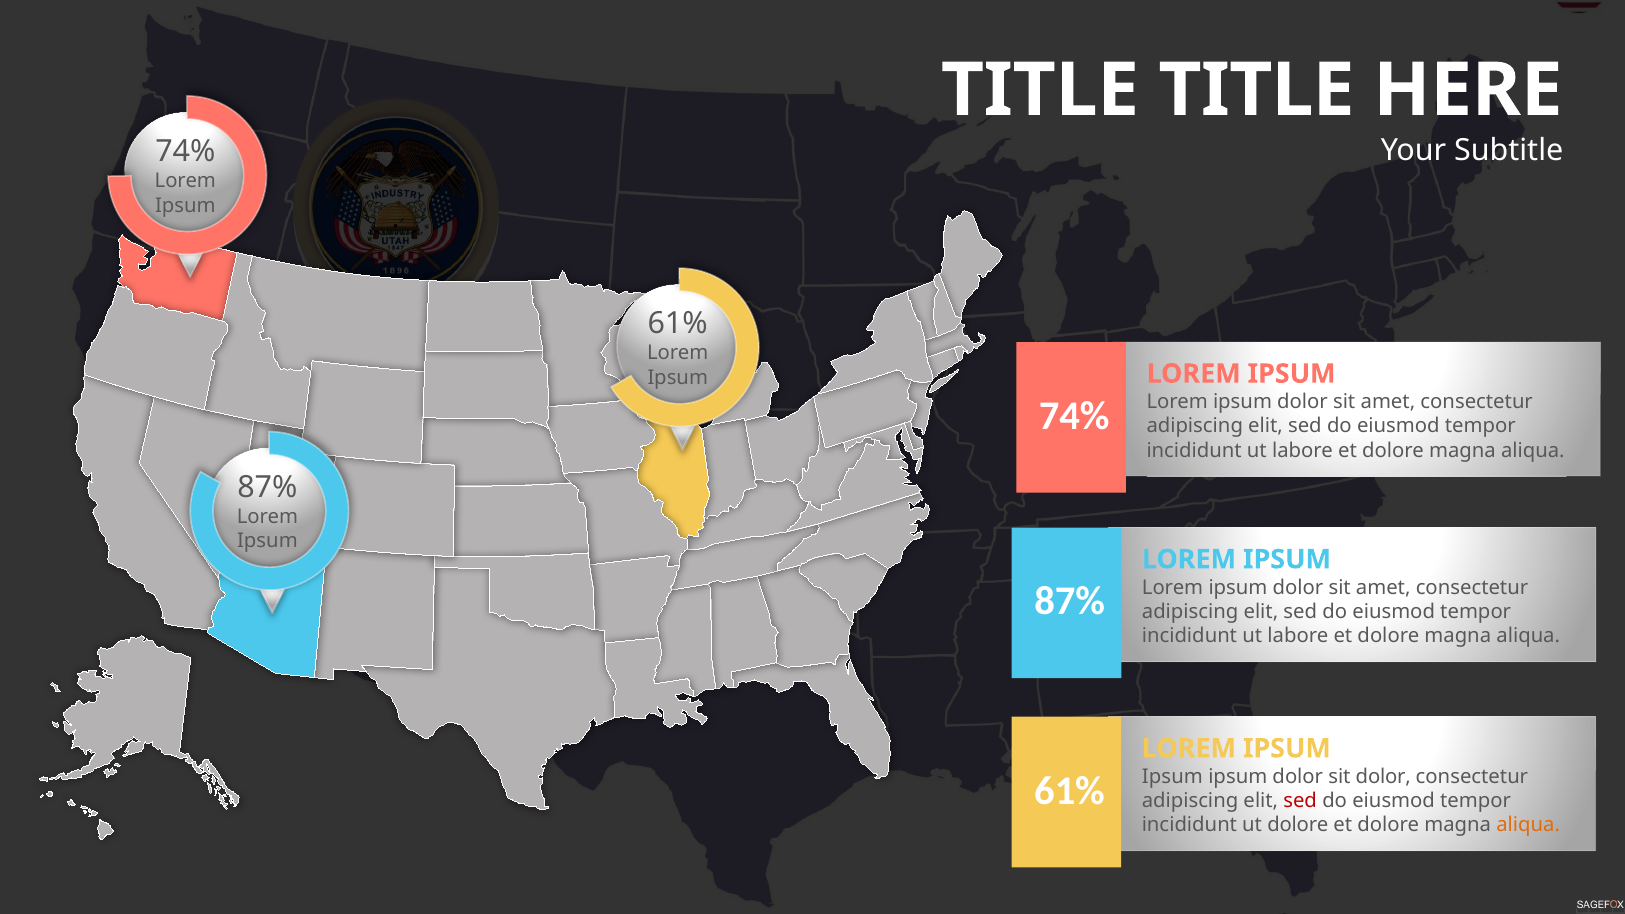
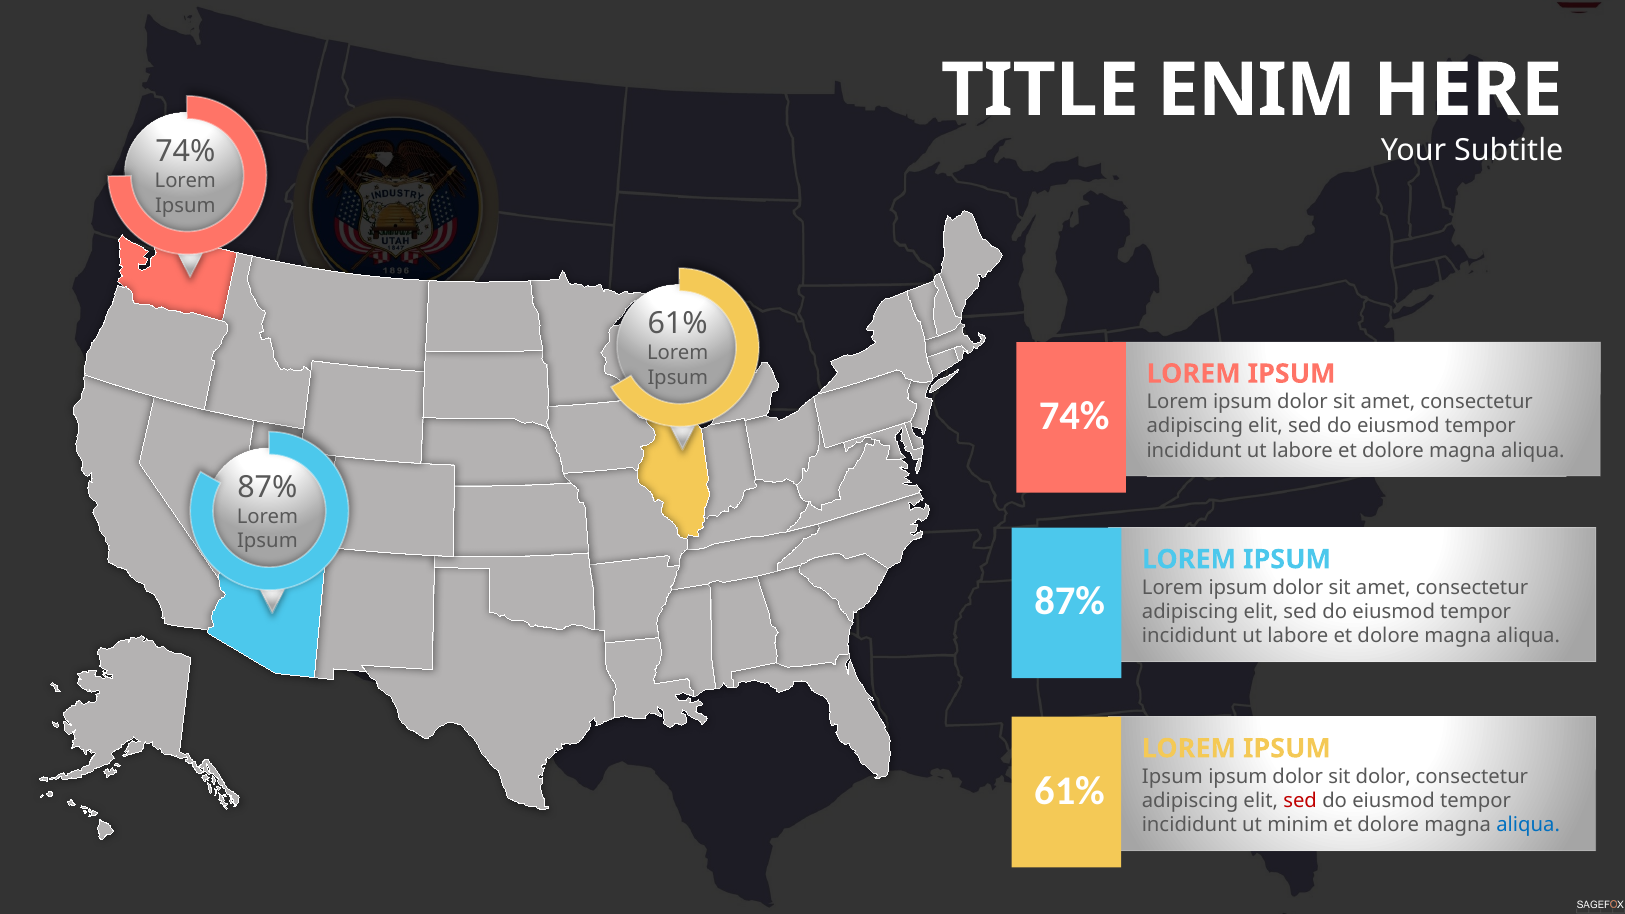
TITLE TITLE: TITLE -> ENIM
ut dolore: dolore -> minim
aliqua at (1528, 825) colour: orange -> blue
